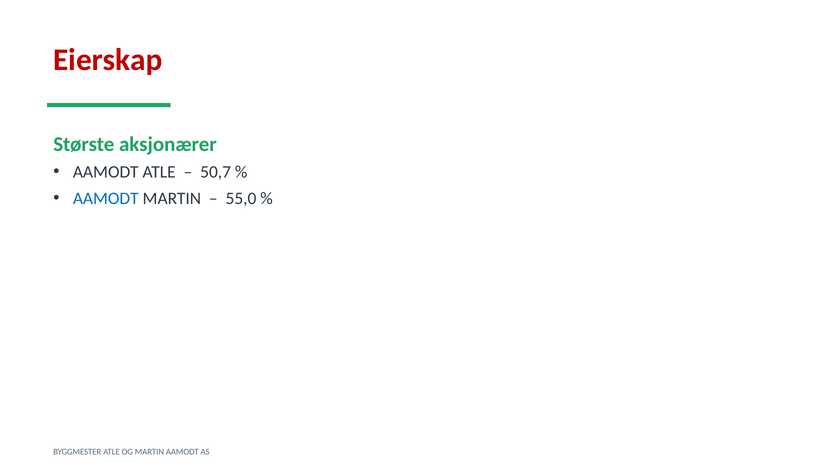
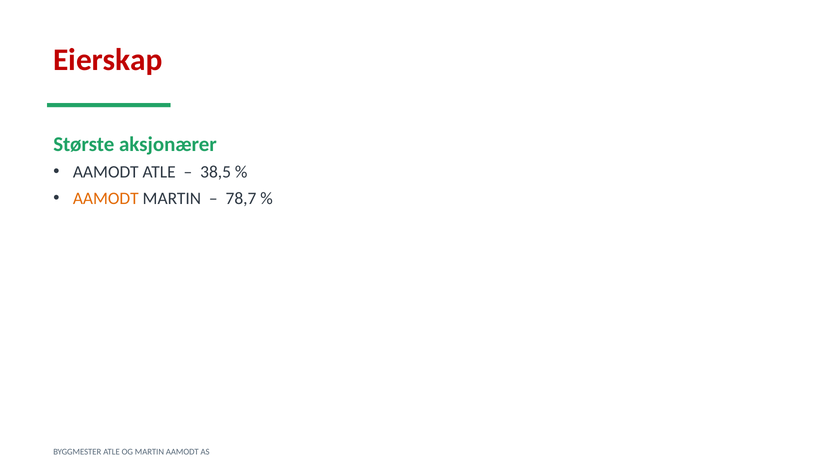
50,7: 50,7 -> 38,5
AAMODT at (106, 198) colour: blue -> orange
55,0: 55,0 -> 78,7
